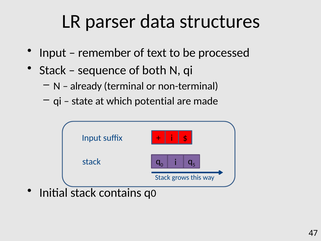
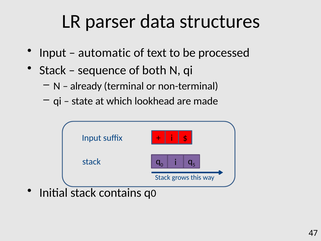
remember: remember -> automatic
potential: potential -> lookhead
